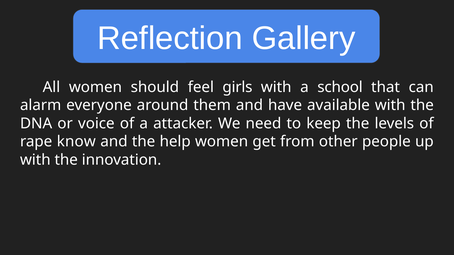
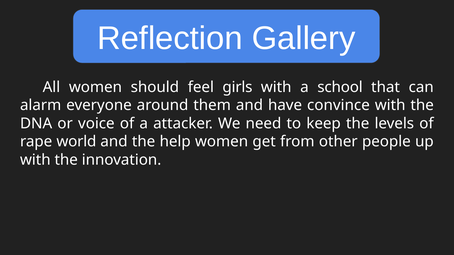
available: available -> convince
know: know -> world
